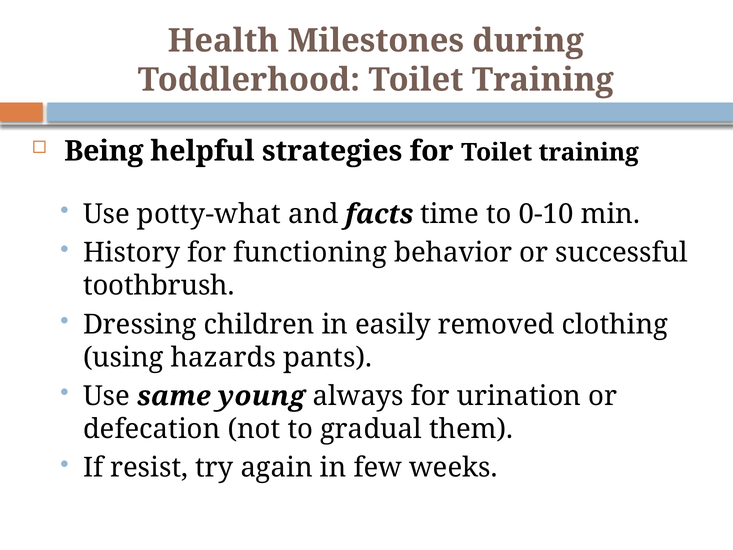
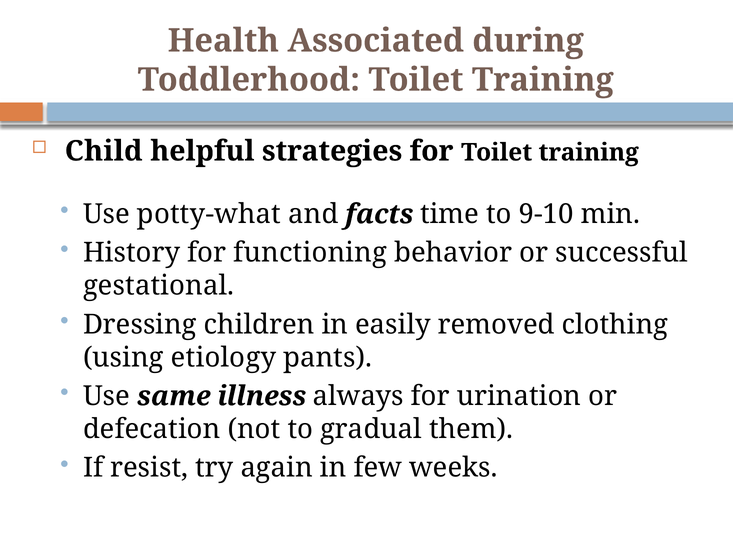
Milestones: Milestones -> Associated
Being: Being -> Child
0-10: 0-10 -> 9-10
toothbrush: toothbrush -> gestational
hazards: hazards -> etiology
young: young -> illness
